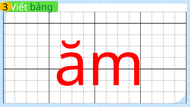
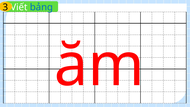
bảng colour: green -> blue
